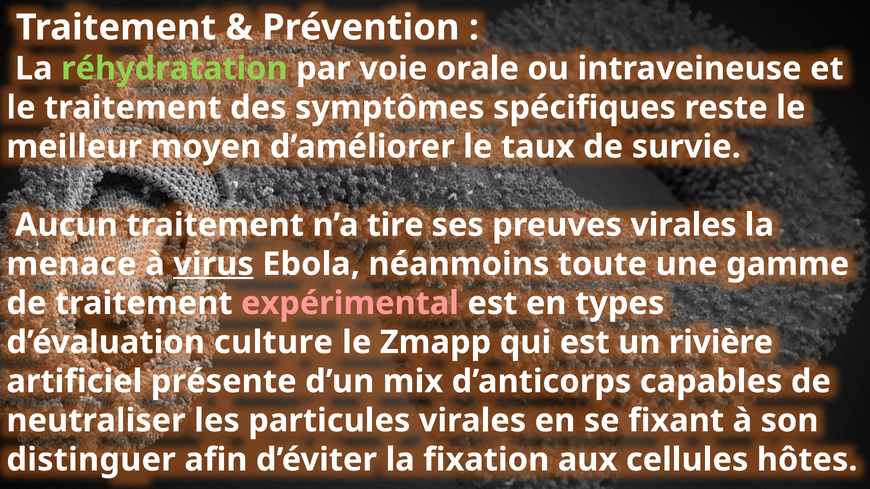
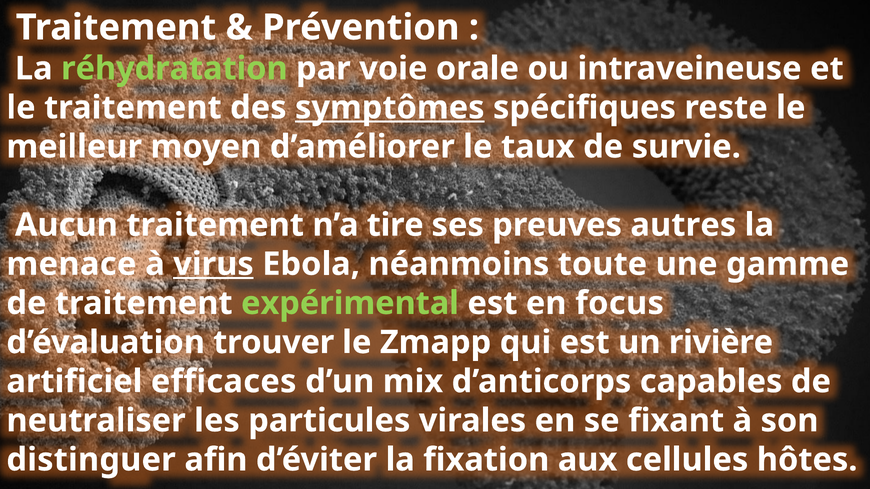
symptômes underline: none -> present
preuves virales: virales -> autres
expérimental colour: pink -> light green
types: types -> focus
culture: culture -> trouver
présente: présente -> efficaces
